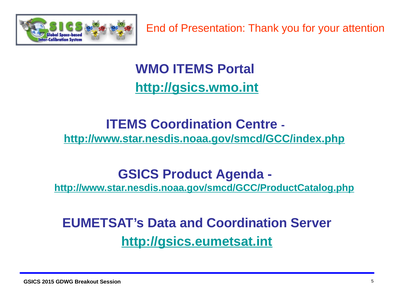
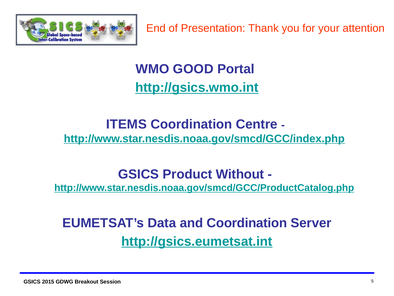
WMO ITEMS: ITEMS -> GOOD
Agenda: Agenda -> Without
